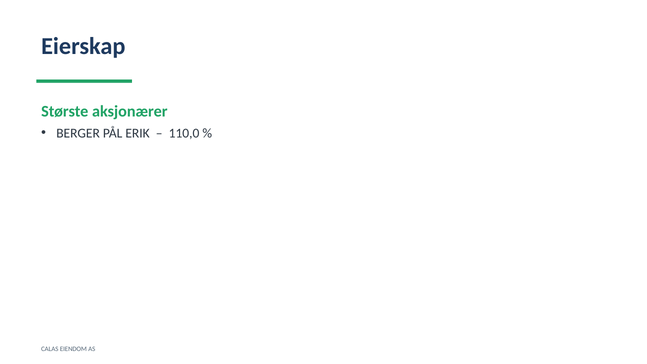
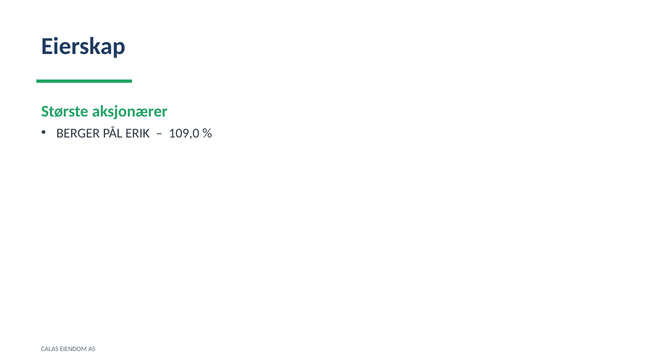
110,0: 110,0 -> 109,0
